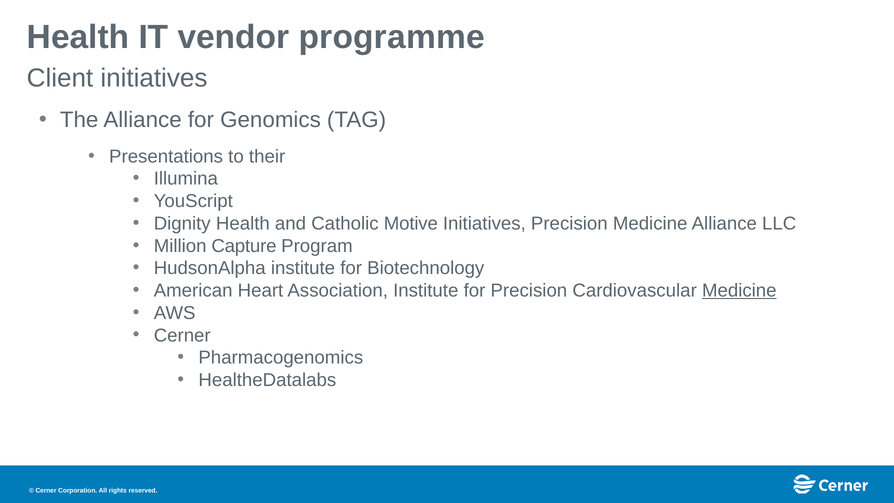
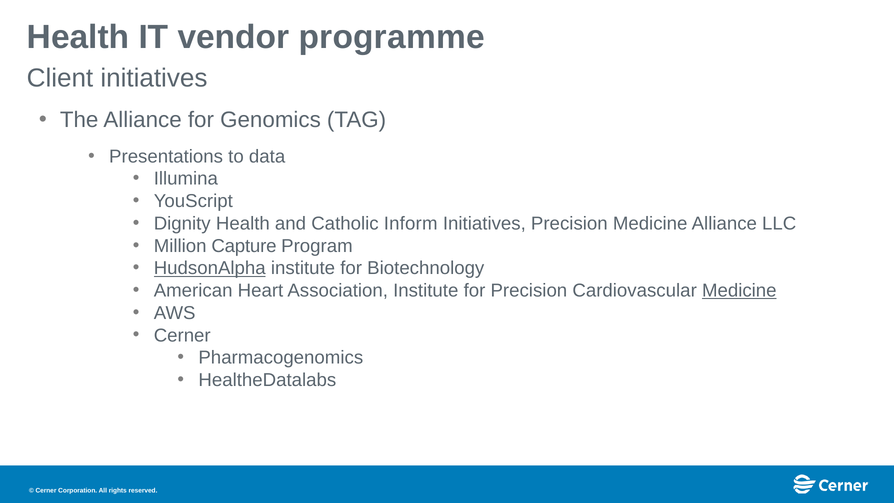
their: their -> data
Motive: Motive -> Inform
HudsonAlpha underline: none -> present
